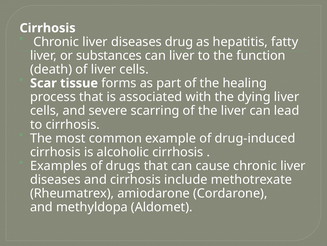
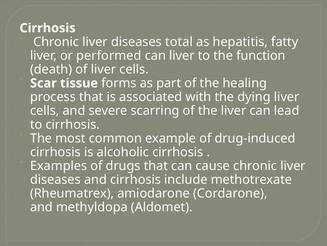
drug: drug -> total
substances: substances -> performed
